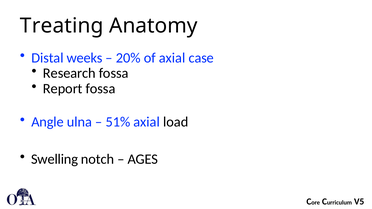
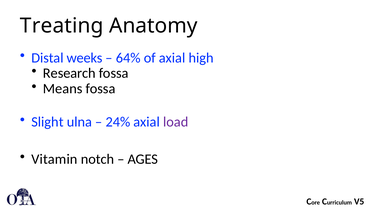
20%: 20% -> 64%
case: case -> high
Report: Report -> Means
Angle: Angle -> Slight
51%: 51% -> 24%
load colour: black -> purple
Swelling: Swelling -> Vitamin
